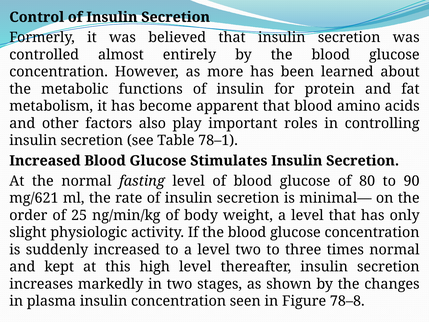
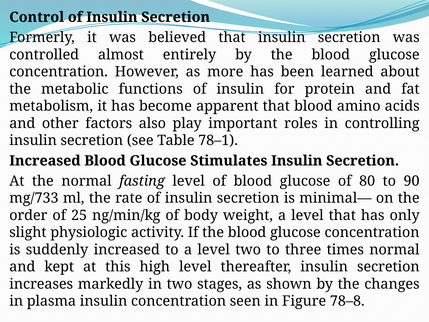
mg/621: mg/621 -> mg/733
